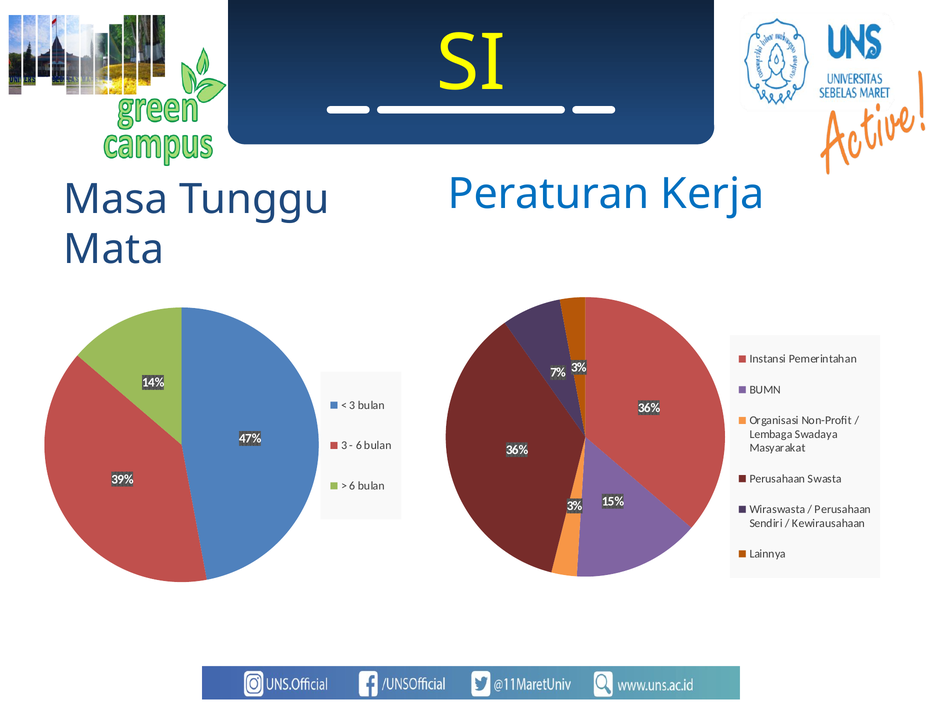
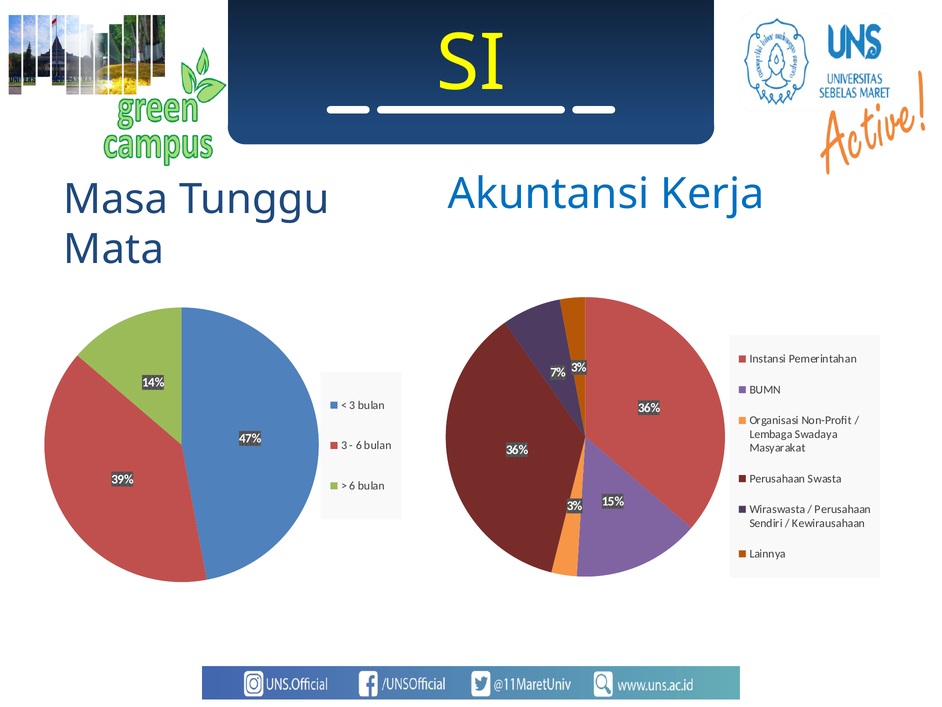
Peraturan: Peraturan -> Akuntansi
